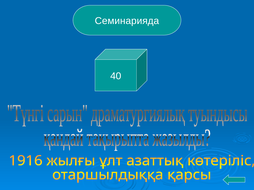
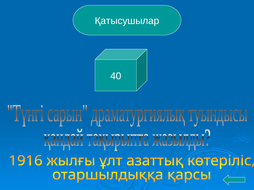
Семинарияда: Семинарияда -> Қатысушылар
